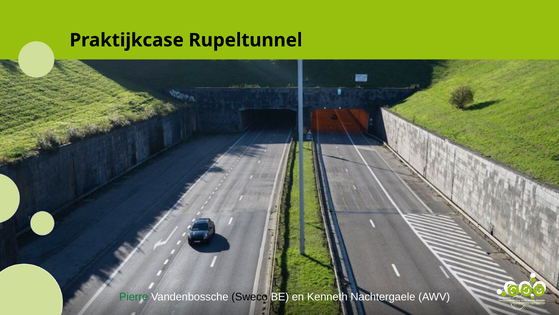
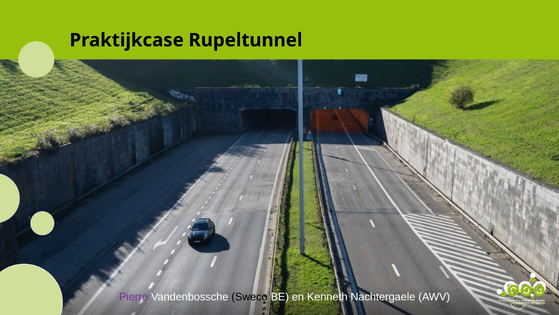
Pierre colour: green -> purple
